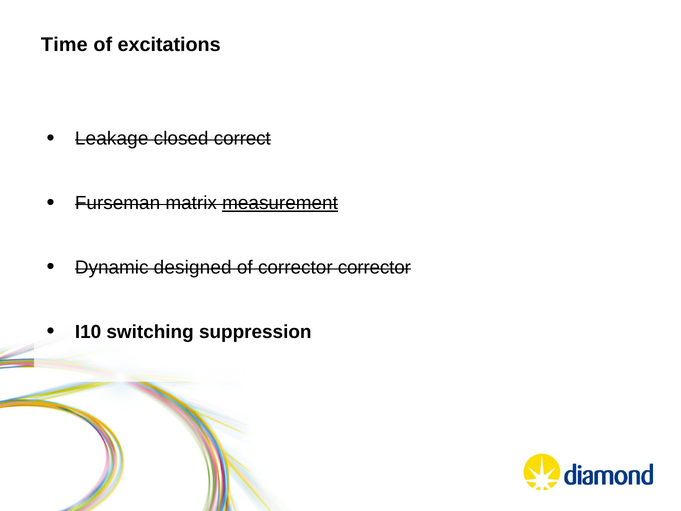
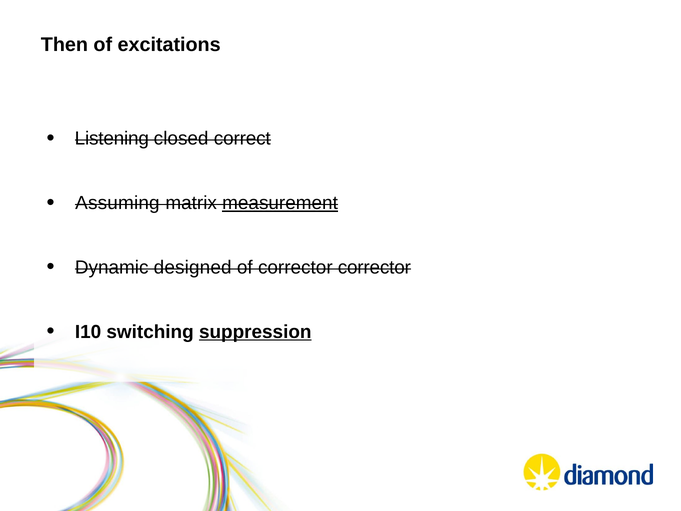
Time: Time -> Then
Leakage: Leakage -> Listening
Furseman: Furseman -> Assuming
suppression underline: none -> present
